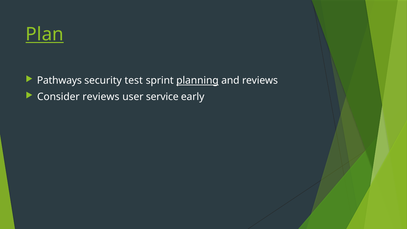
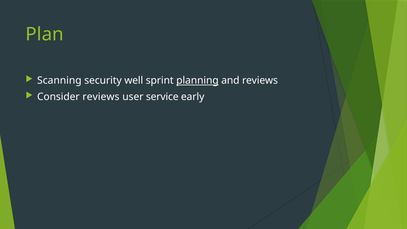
Plan underline: present -> none
Pathways: Pathways -> Scanning
test: test -> well
